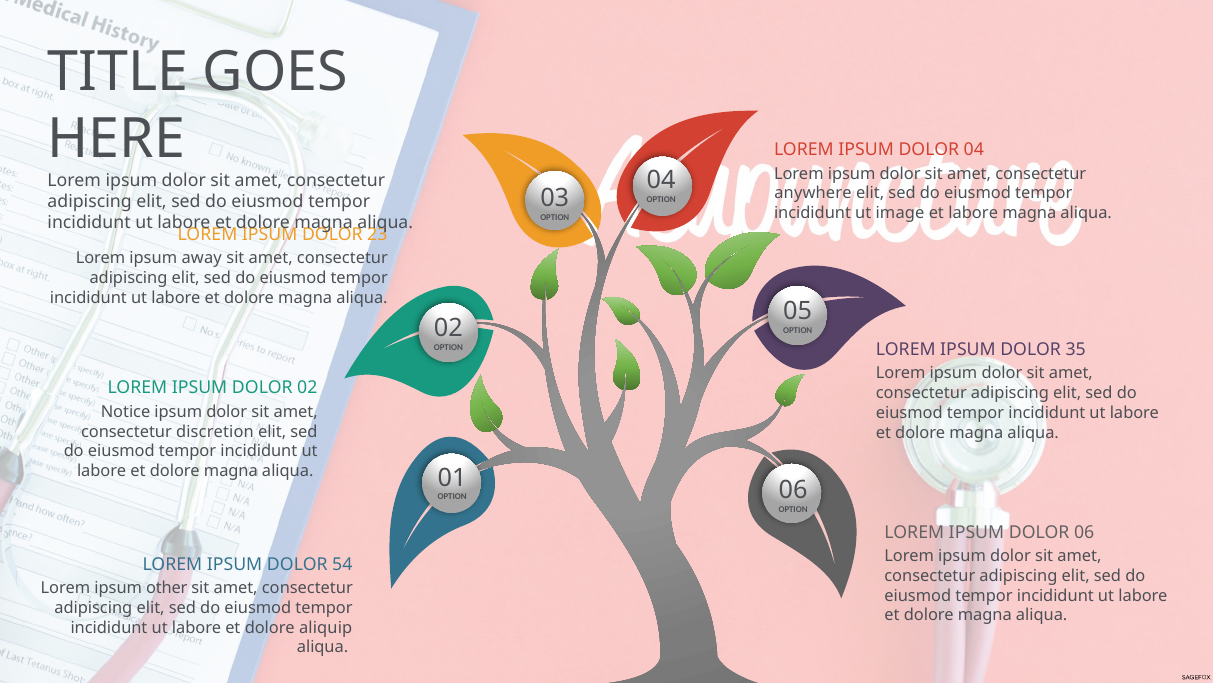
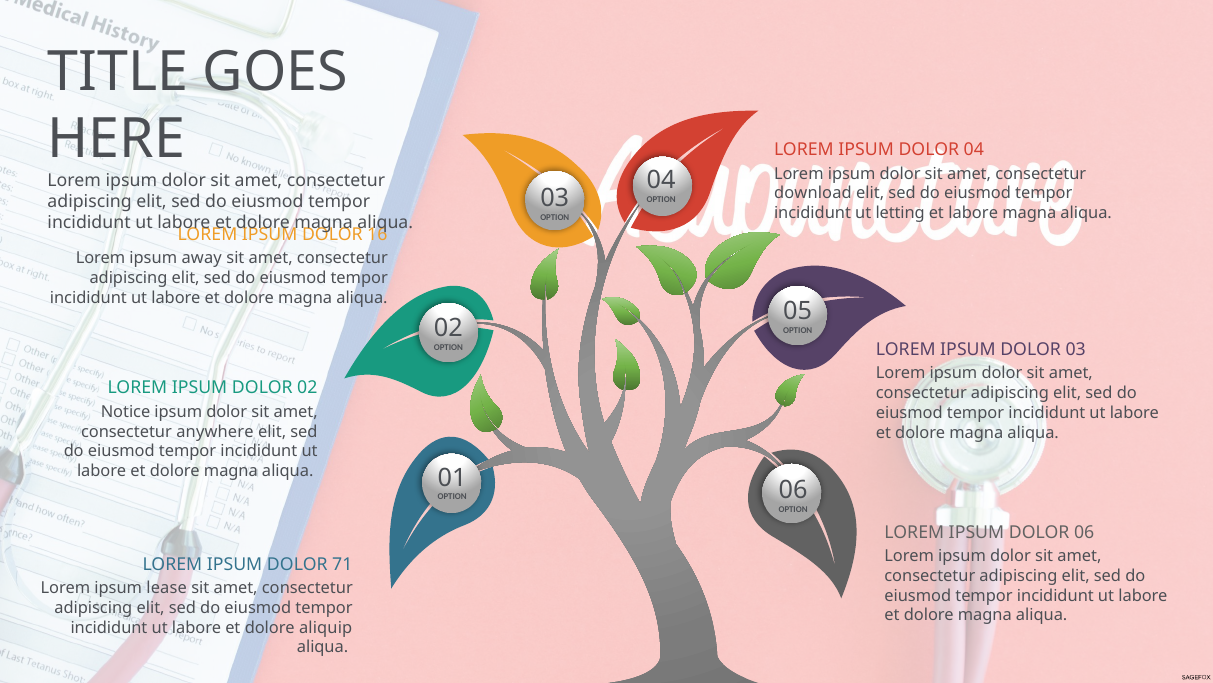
anywhere: anywhere -> download
image: image -> letting
23: 23 -> 16
DOLOR 35: 35 -> 03
discretion: discretion -> anywhere
54: 54 -> 71
other: other -> lease
